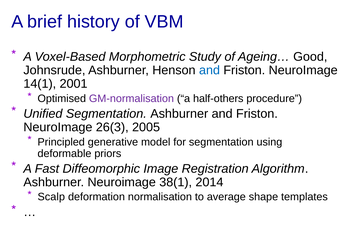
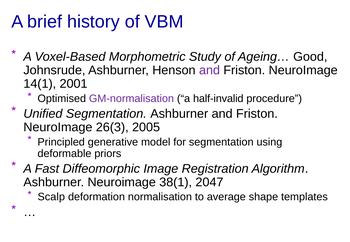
and at (210, 70) colour: blue -> purple
half-others: half-others -> half-invalid
2014: 2014 -> 2047
